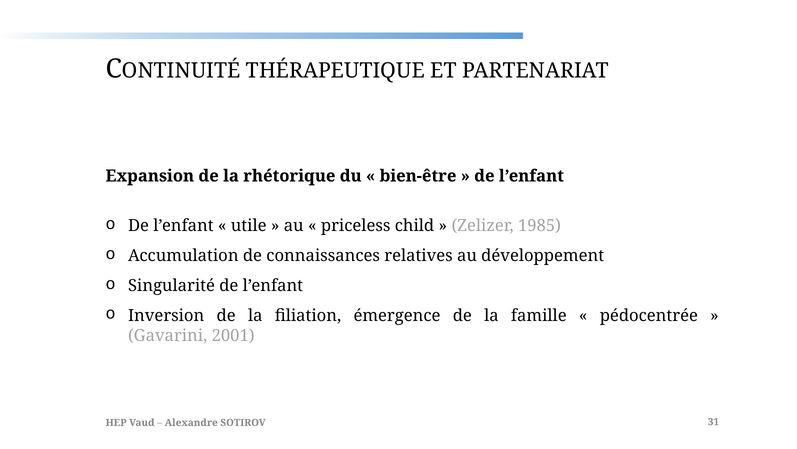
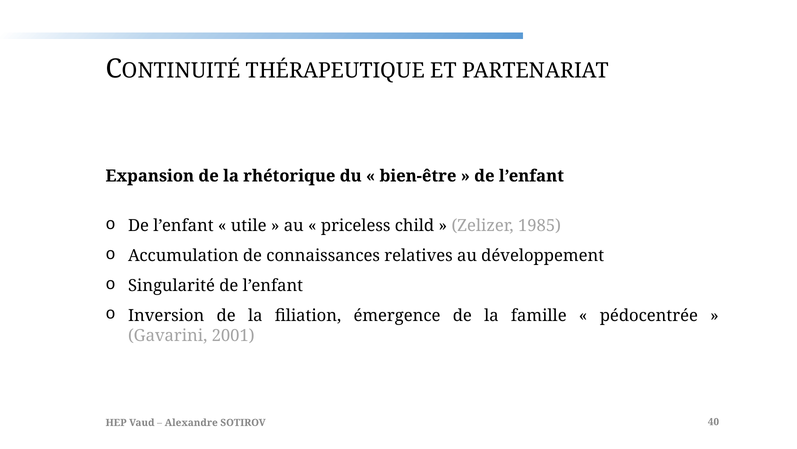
31: 31 -> 40
